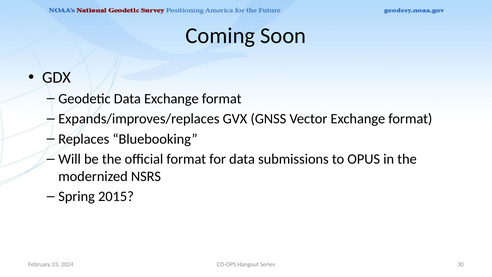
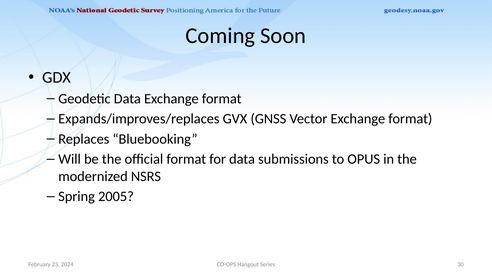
2015: 2015 -> 2005
